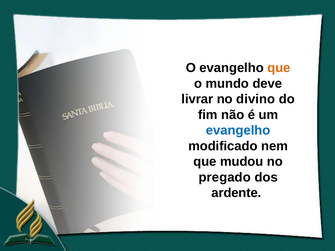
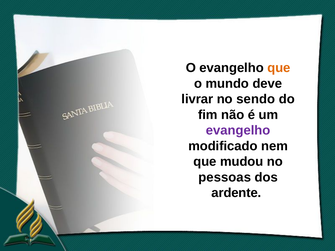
divino: divino -> sendo
evangelho at (238, 131) colour: blue -> purple
pregado: pregado -> pessoas
